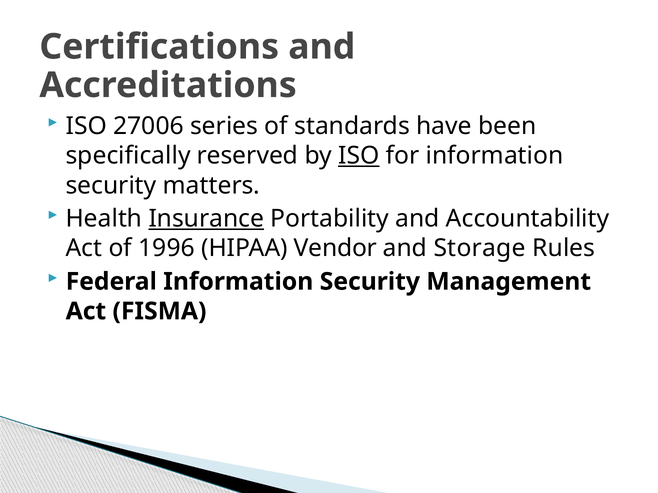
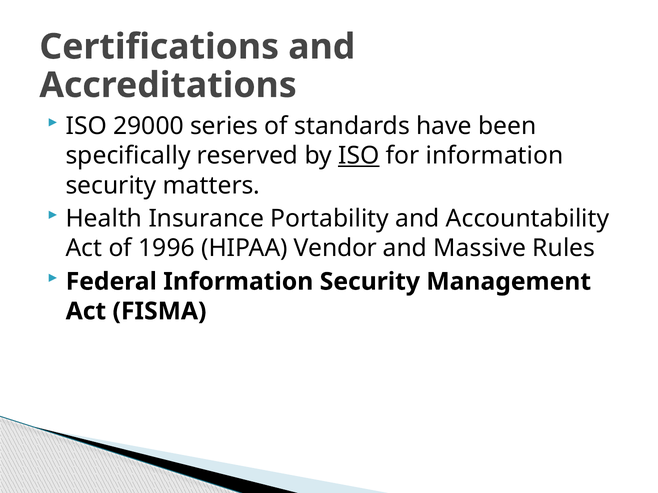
27006: 27006 -> 29000
Insurance underline: present -> none
Storage: Storage -> Massive
